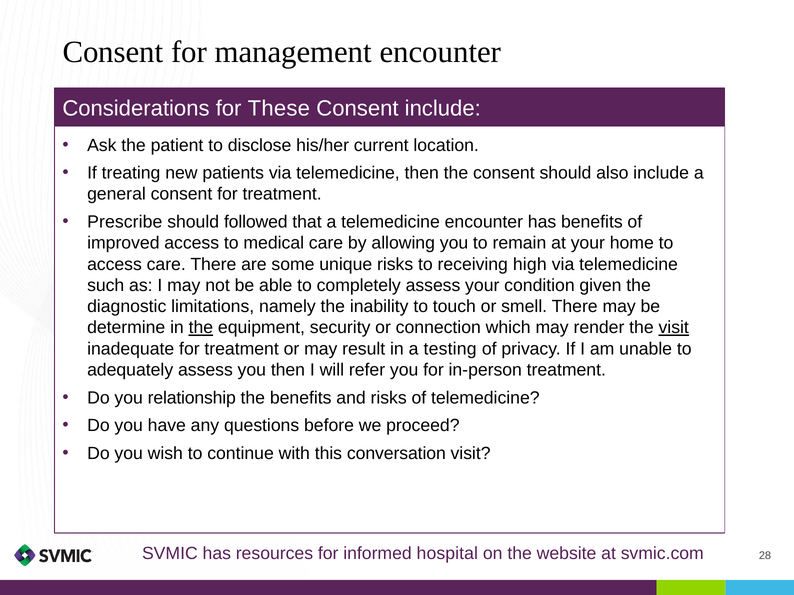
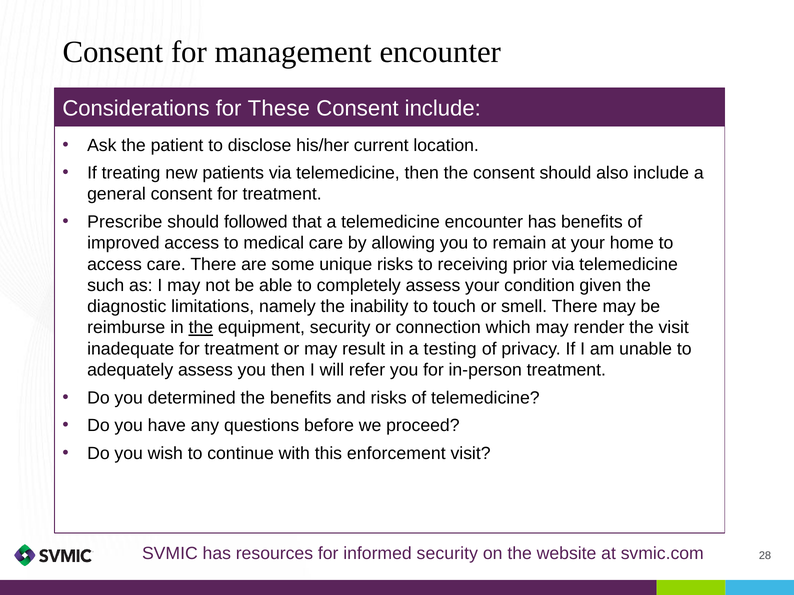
high: high -> prior
determine: determine -> reimburse
visit at (674, 328) underline: present -> none
relationship: relationship -> determined
conversation: conversation -> enforcement
informed hospital: hospital -> security
